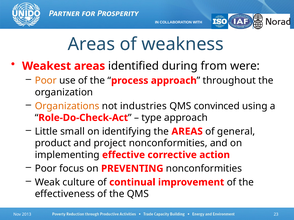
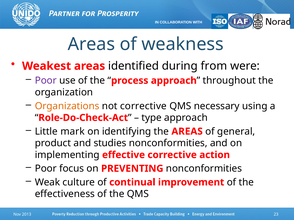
Poor at (46, 81) colour: orange -> purple
not industries: industries -> corrective
convinced: convinced -> necessary
small: small -> mark
project: project -> studies
